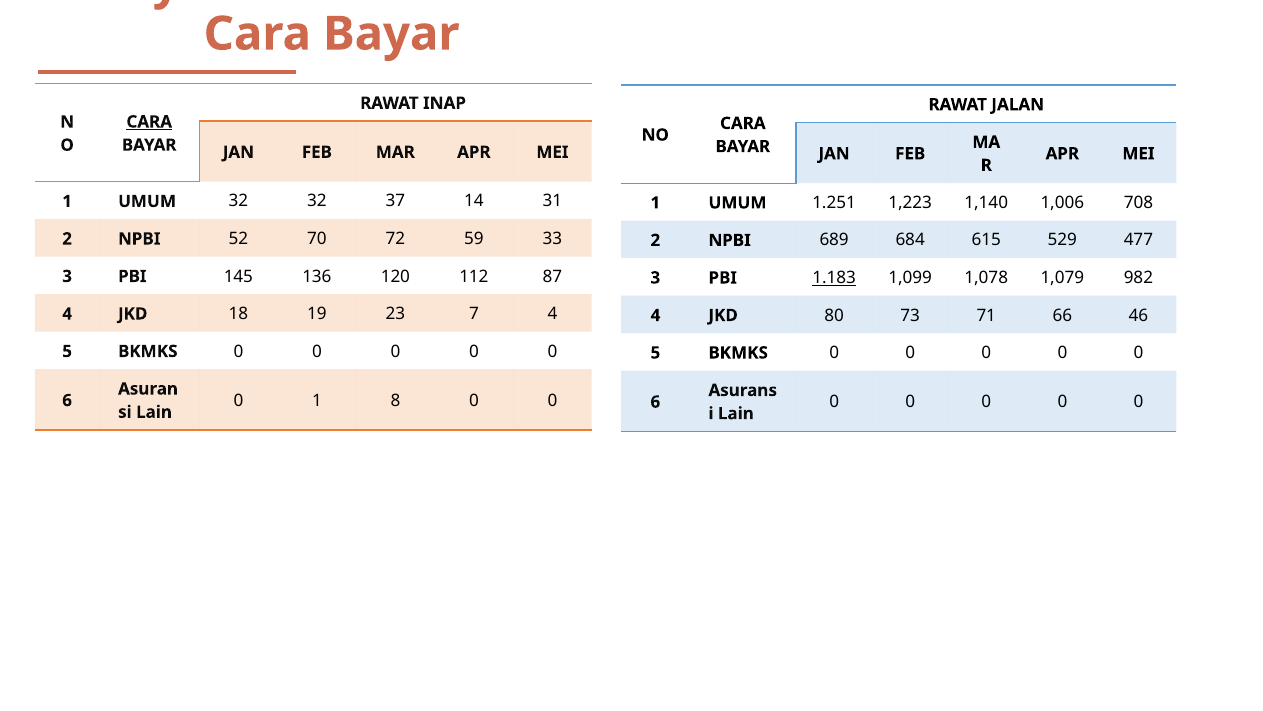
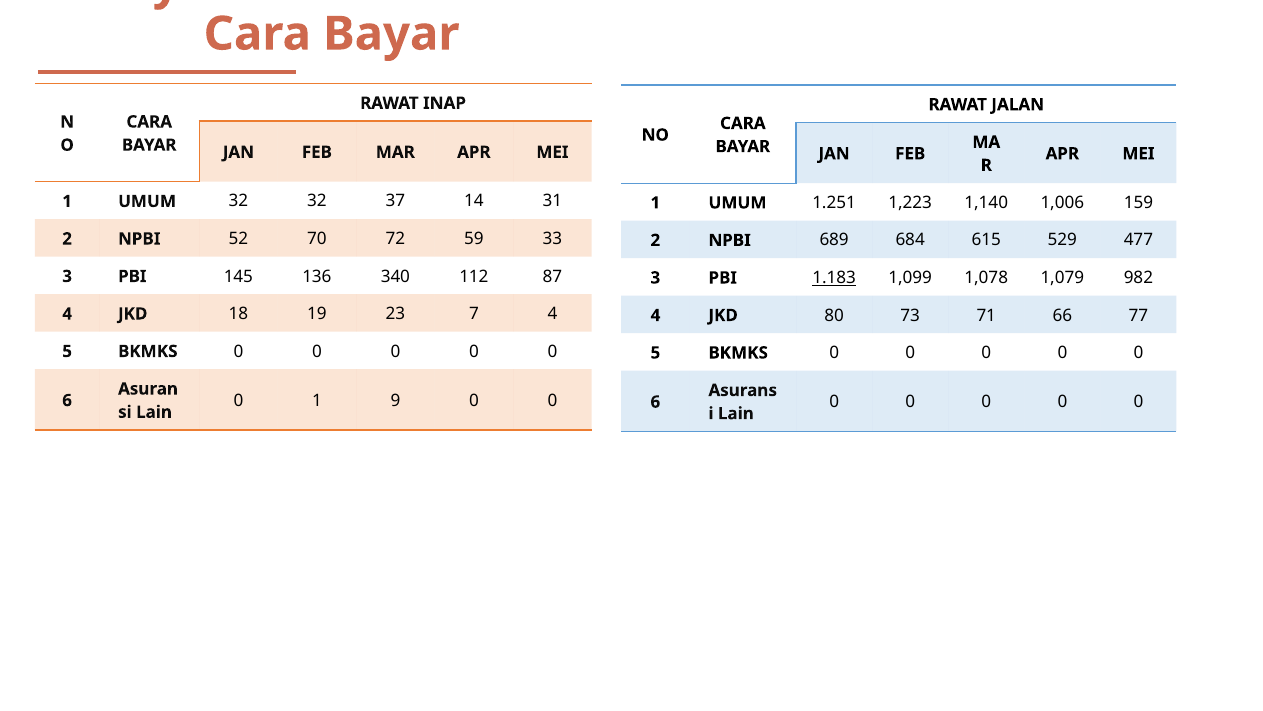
CARA at (149, 122) underline: present -> none
708: 708 -> 159
120: 120 -> 340
46: 46 -> 77
8: 8 -> 9
